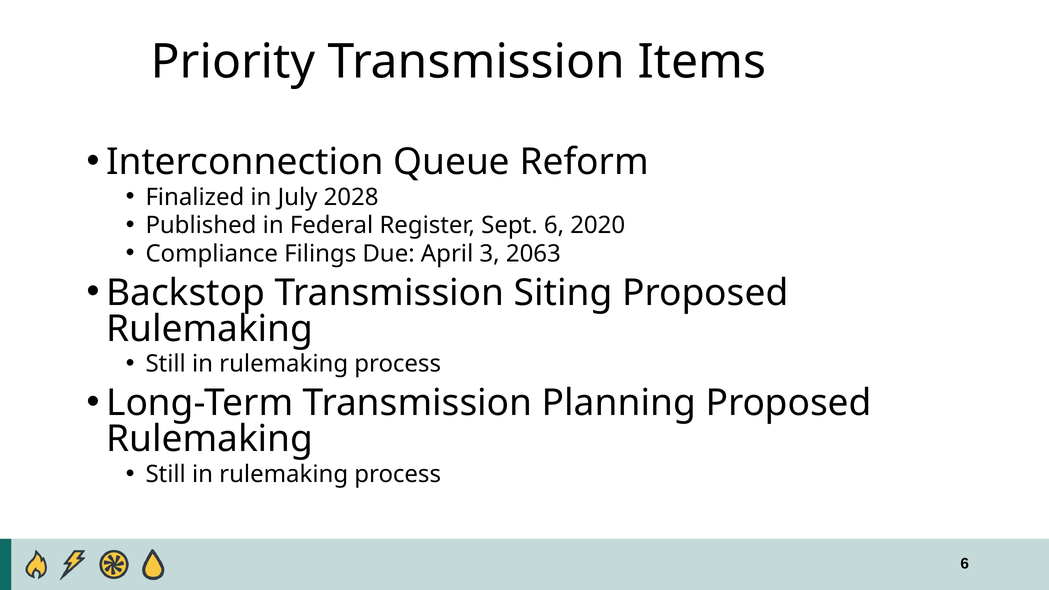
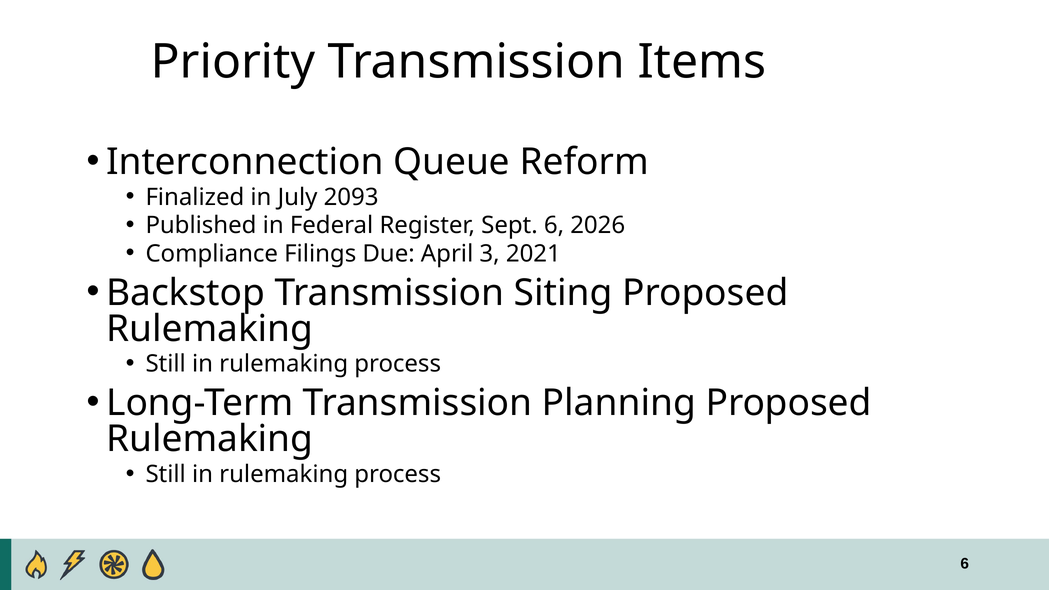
2028: 2028 -> 2093
2020: 2020 -> 2026
2063: 2063 -> 2021
